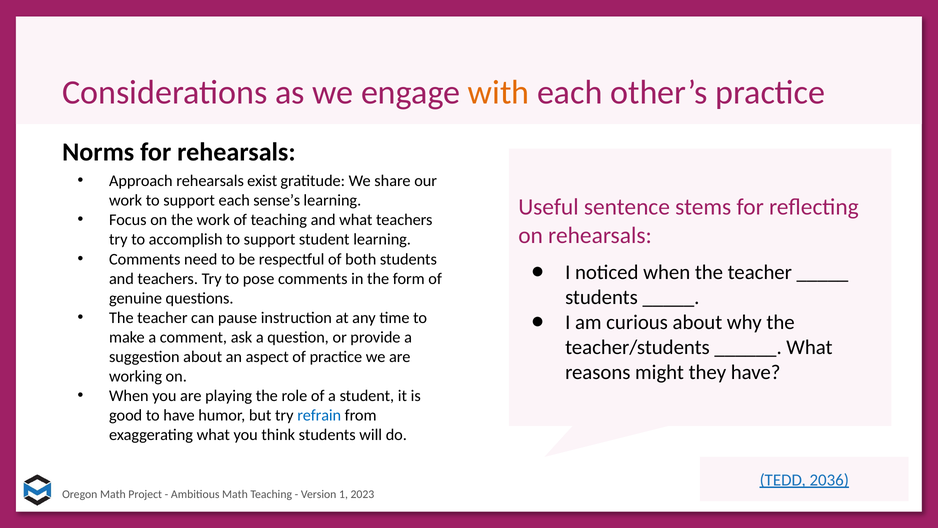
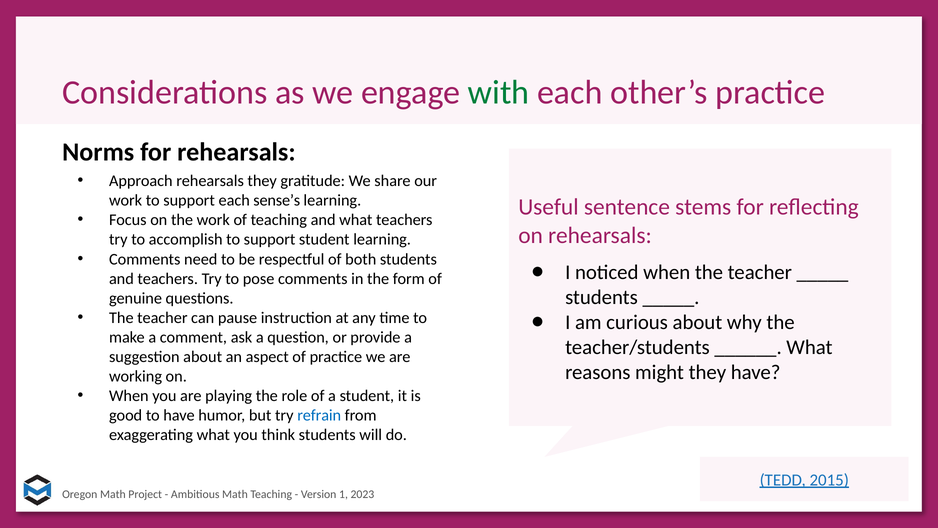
with colour: orange -> green
rehearsals exist: exist -> they
2036: 2036 -> 2015
